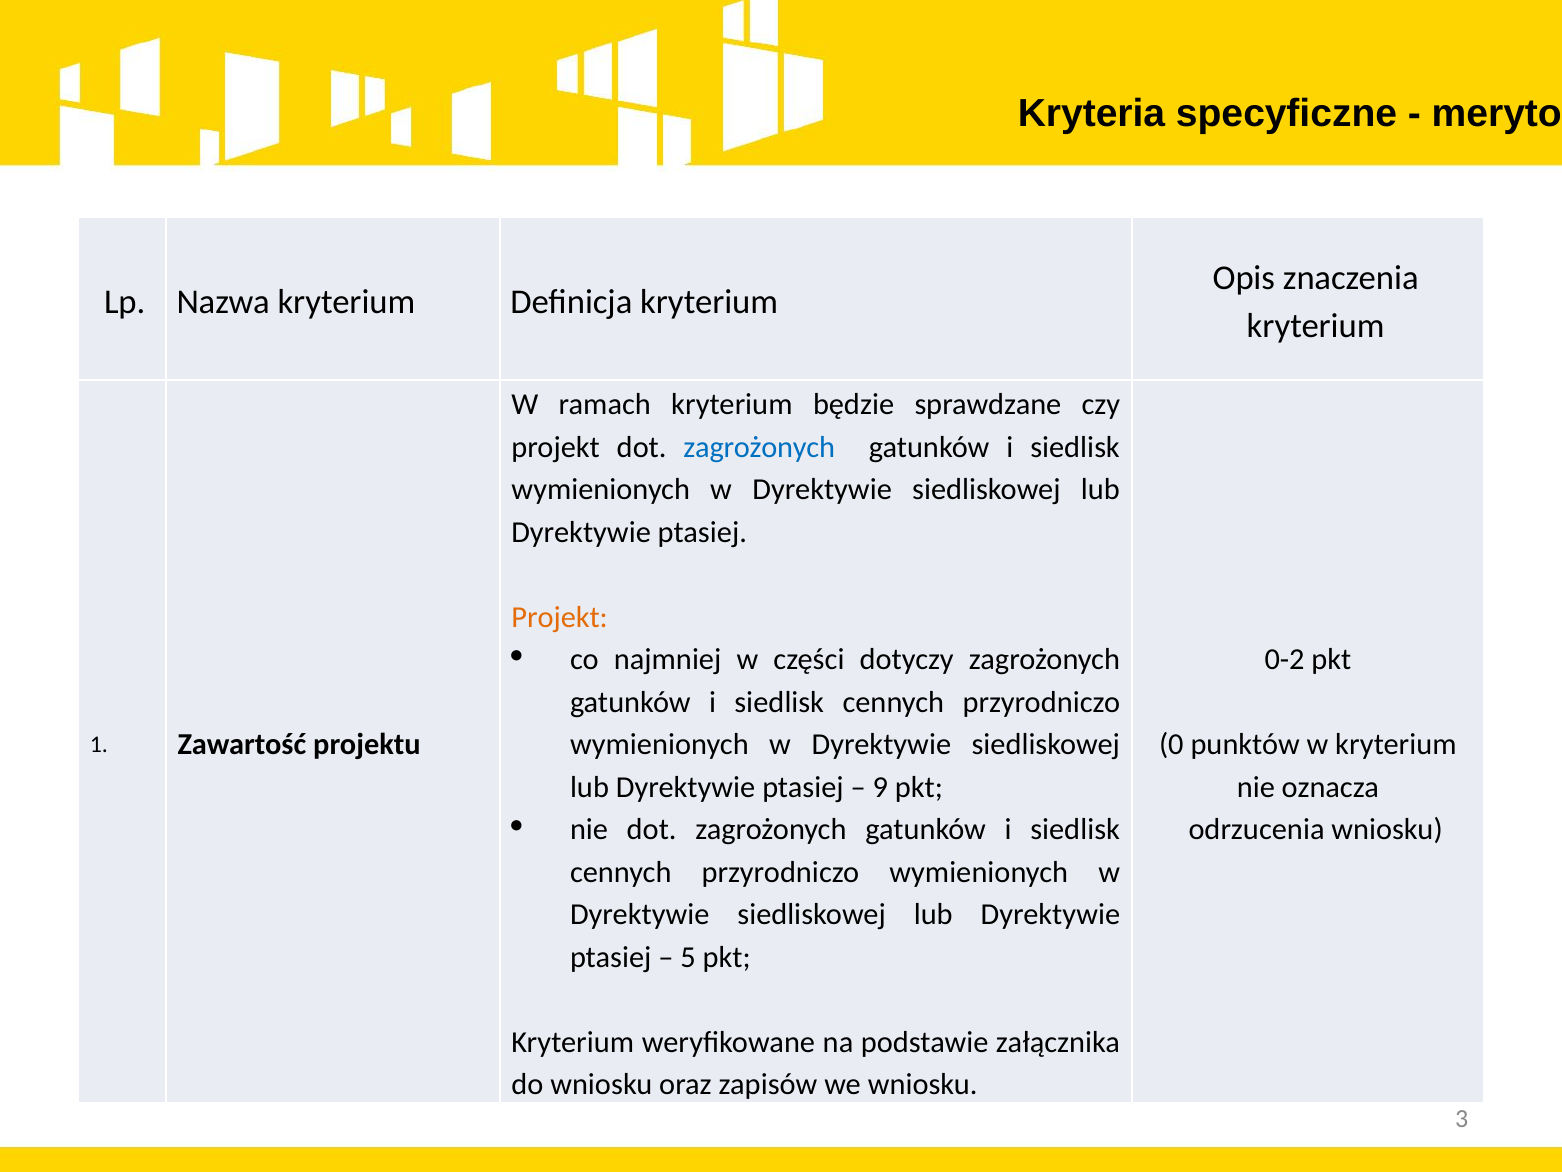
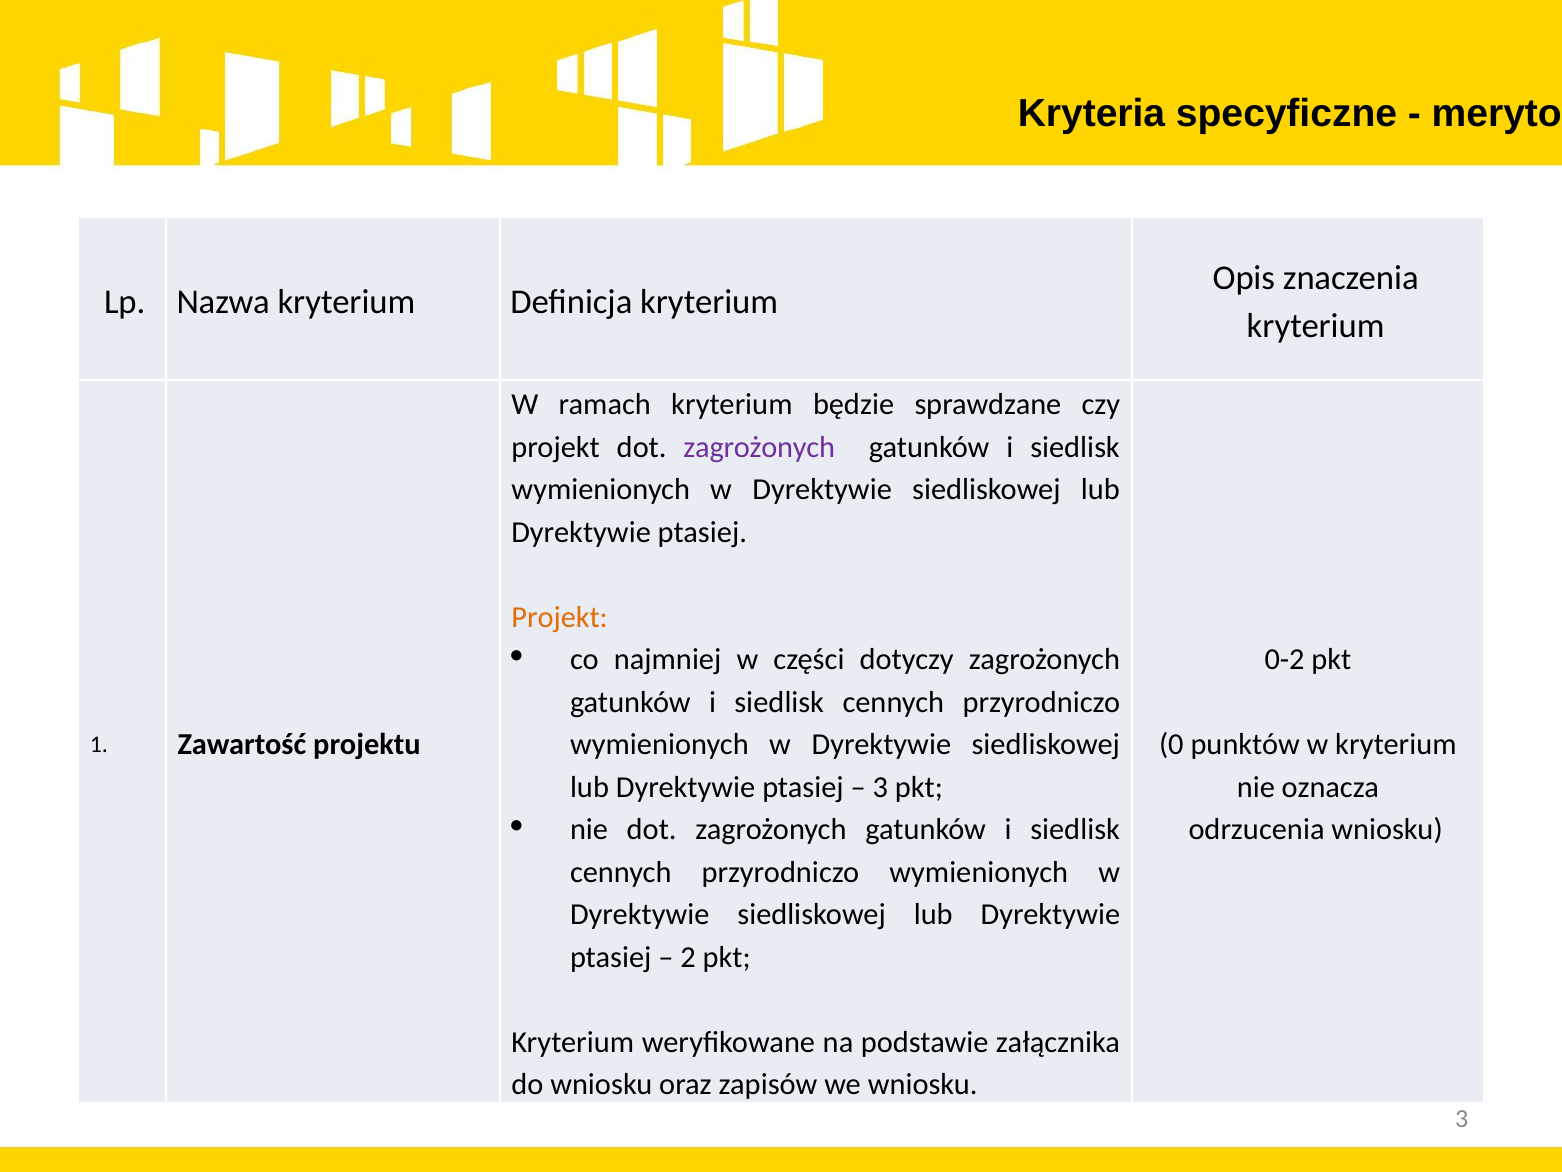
zagrożonych at (759, 447) colour: blue -> purple
9 at (880, 787): 9 -> 3
5: 5 -> 2
